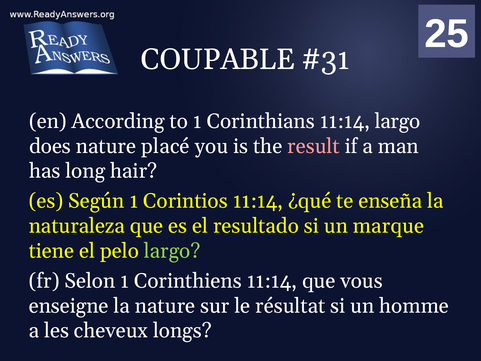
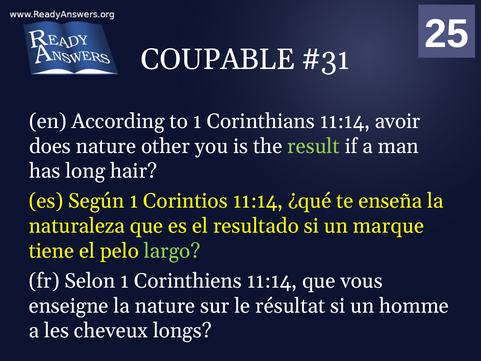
11:14 largo: largo -> avoir
placé: placé -> other
result colour: pink -> light green
